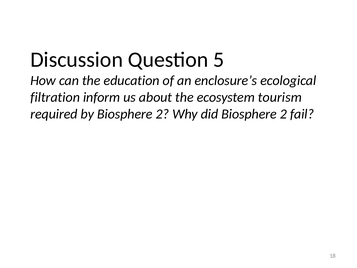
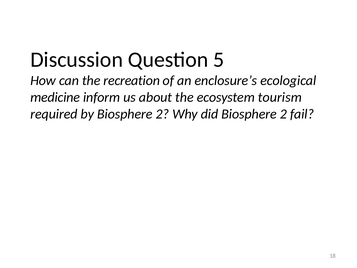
education: education -> recreation
filtration: filtration -> medicine
